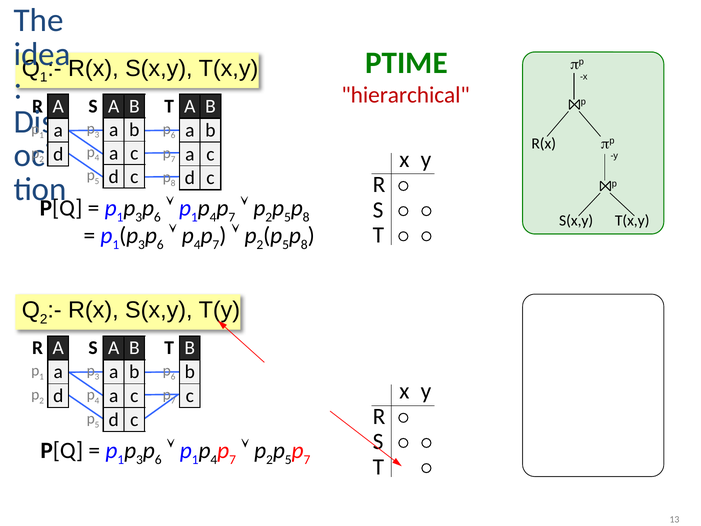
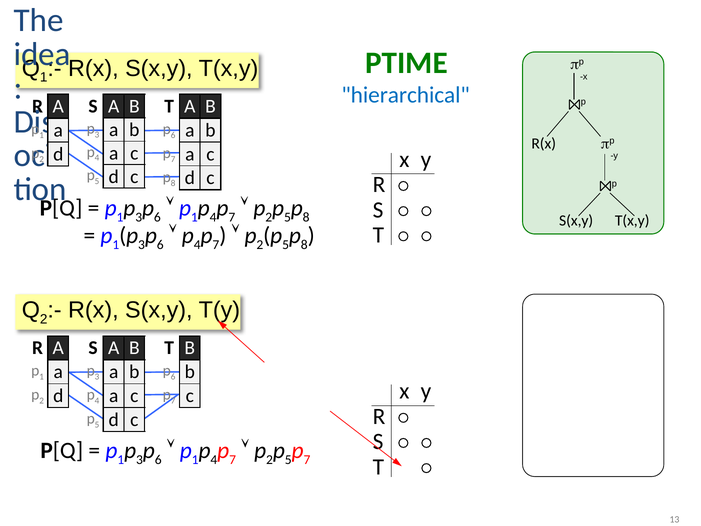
hierarchical colour: red -> blue
